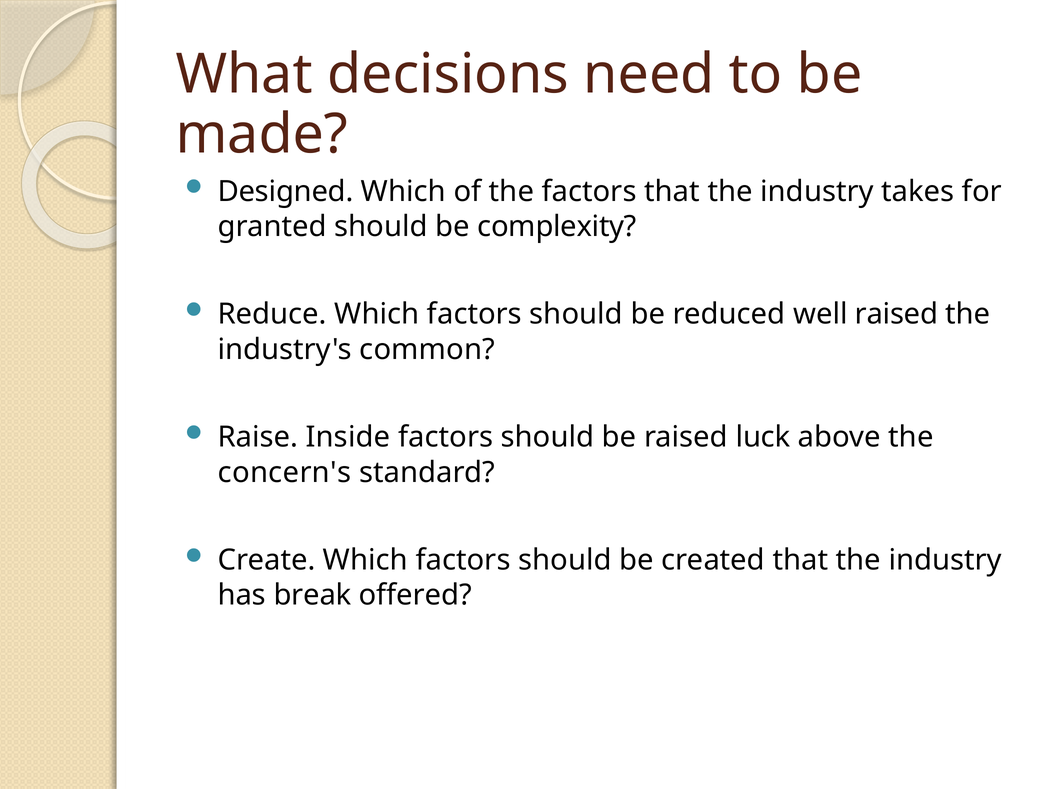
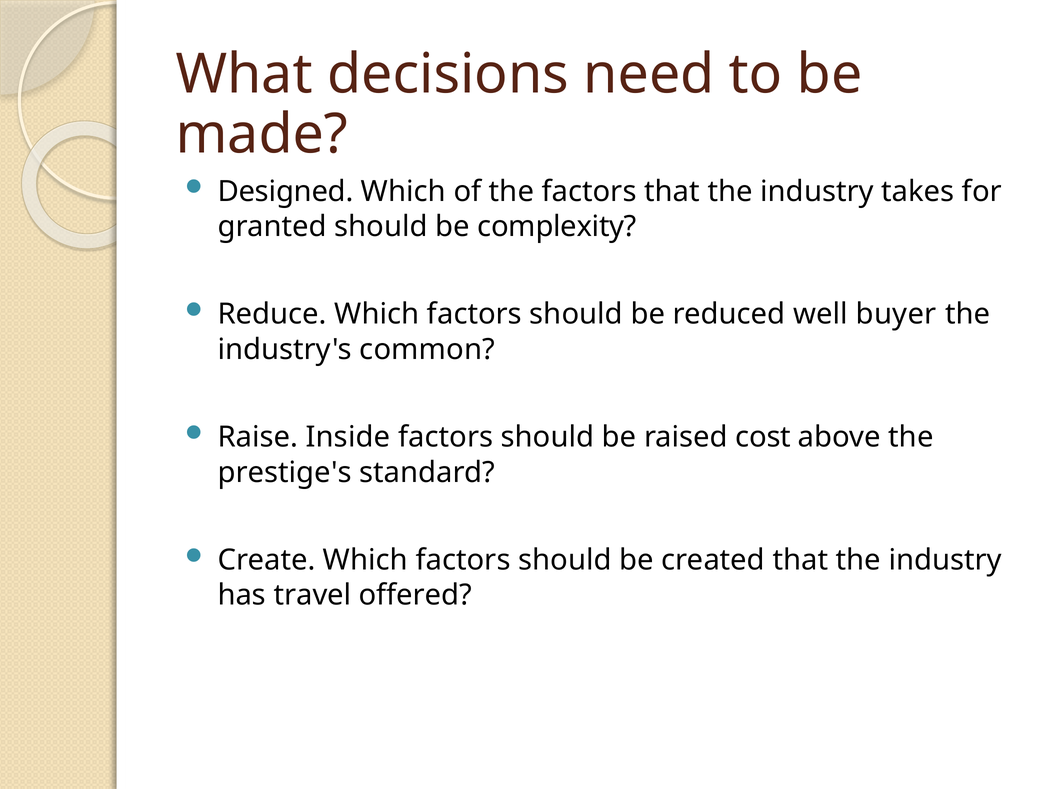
well raised: raised -> buyer
luck: luck -> cost
concern's: concern's -> prestige's
break: break -> travel
